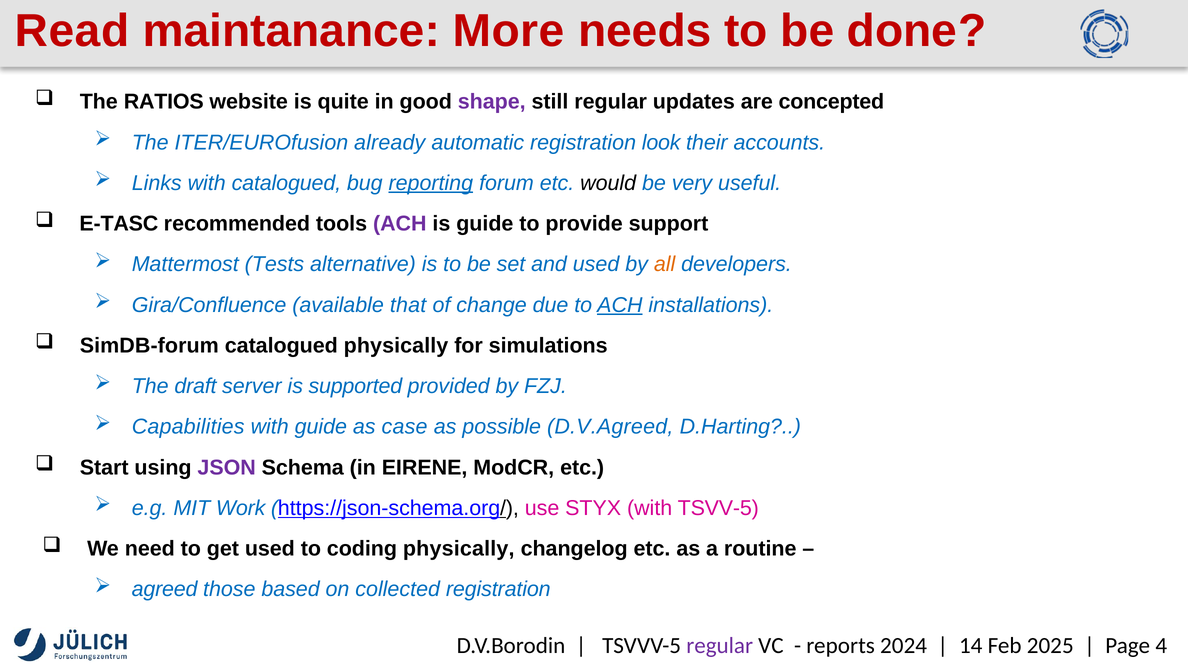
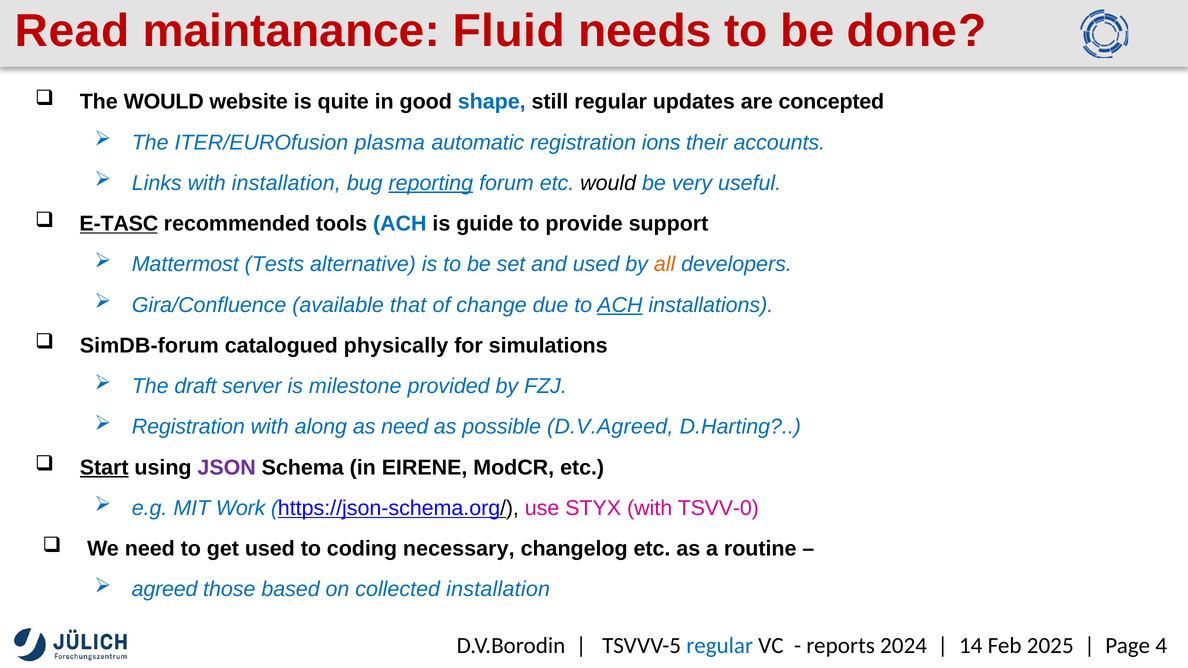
More: More -> Fluid
The RATIOS: RATIOS -> WOULD
shape colour: purple -> blue
already: already -> plasma
look: look -> ions
with catalogued: catalogued -> installation
E-TASC underline: none -> present
ACH at (400, 224) colour: purple -> blue
supported: supported -> milestone
Capabilities at (188, 427): Capabilities -> Registration
with guide: guide -> along
as case: case -> need
Start underline: none -> present
TSVV-5: TSVV-5 -> TSVV-0
coding physically: physically -> necessary
collected registration: registration -> installation
regular at (720, 646) colour: purple -> blue
